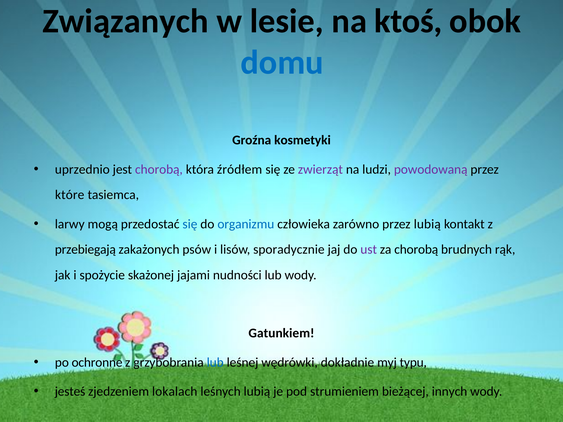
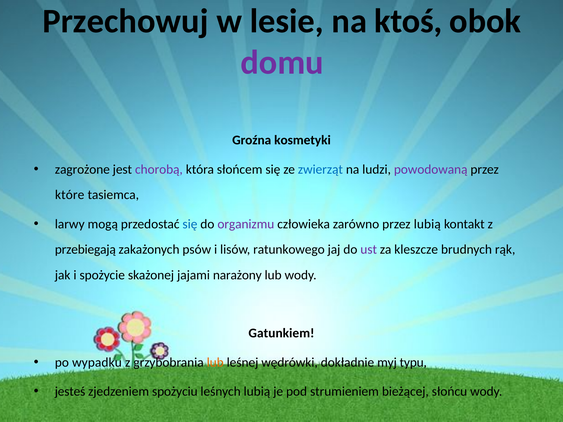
Związanych: Związanych -> Przechowuj
domu colour: blue -> purple
uprzednio: uprzednio -> zagrożone
źródłem: źródłem -> słońcem
zwierząt colour: purple -> blue
organizmu colour: blue -> purple
sporadycznie: sporadycznie -> ratunkowego
za chorobą: chorobą -> kleszcze
nudności: nudności -> narażony
ochronne: ochronne -> wypadku
lub at (215, 363) colour: blue -> orange
lokalach: lokalach -> spożyciu
innych: innych -> słońcu
